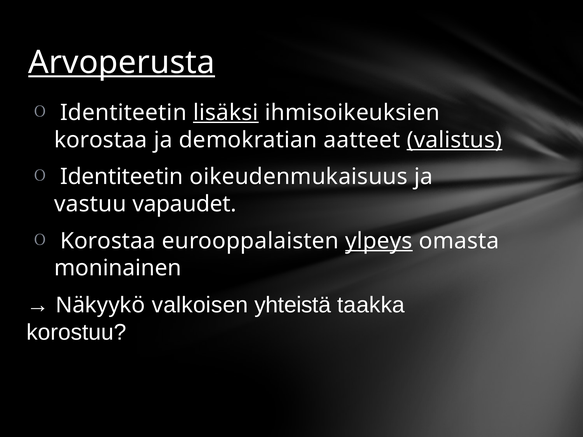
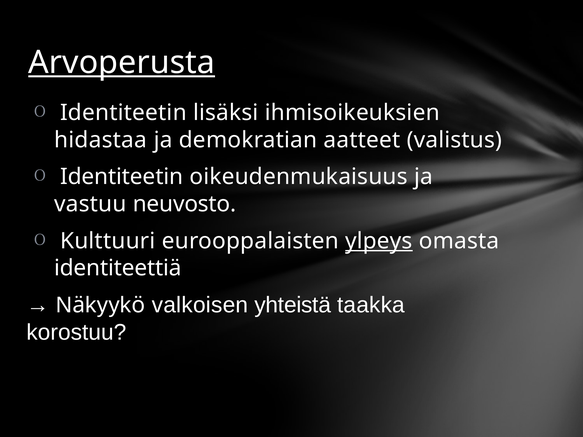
lisäksi underline: present -> none
korostaa at (101, 140): korostaa -> hidastaa
valistus underline: present -> none
vapaudet: vapaudet -> neuvosto
Korostaa at (108, 241): Korostaa -> Kulttuuri
moninainen: moninainen -> identiteettiä
